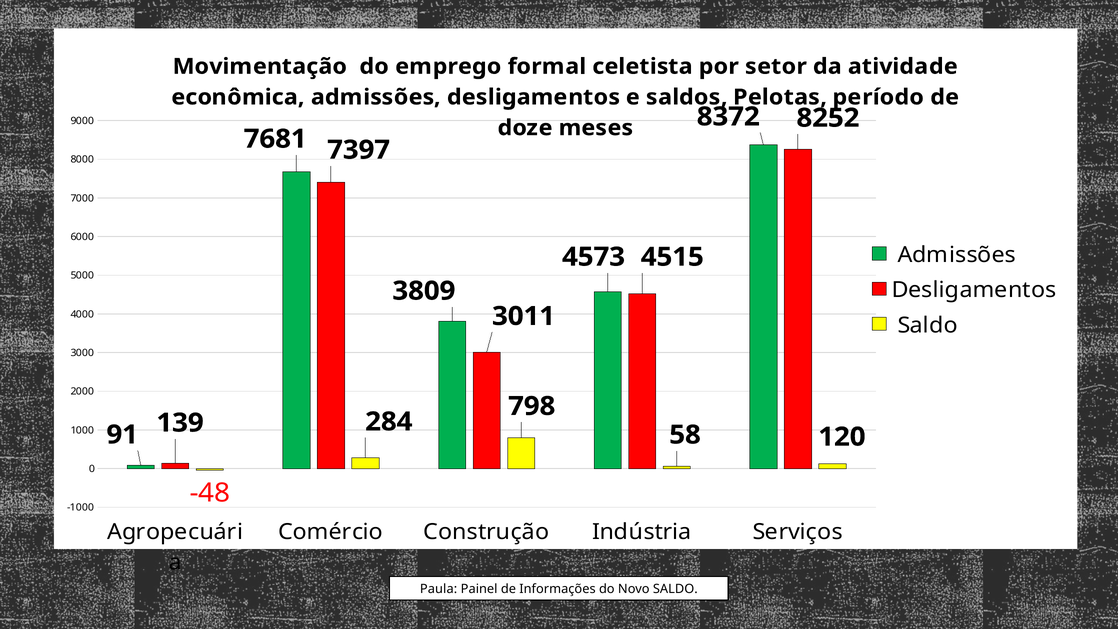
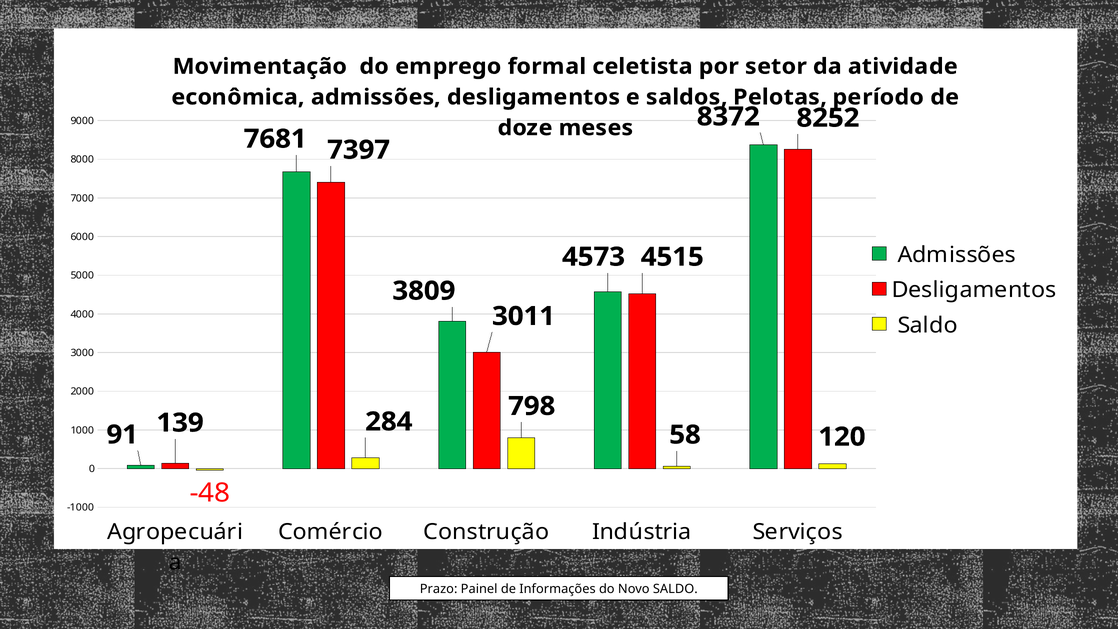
Paula: Paula -> Prazo
